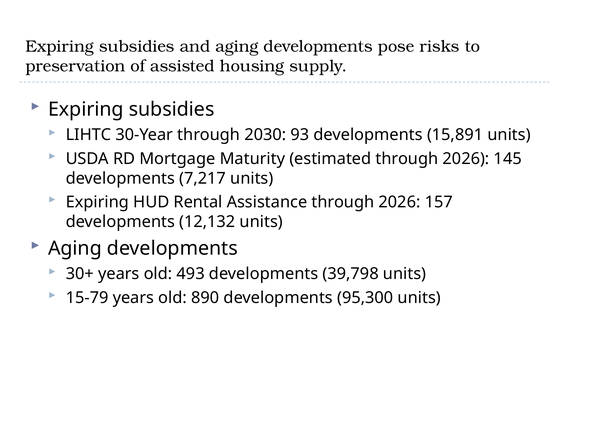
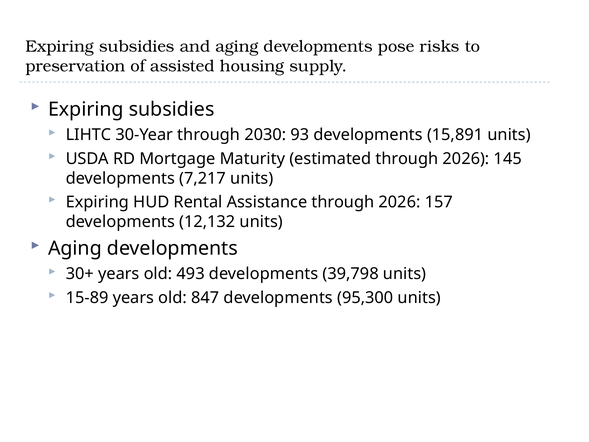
15-79: 15-79 -> 15-89
890: 890 -> 847
